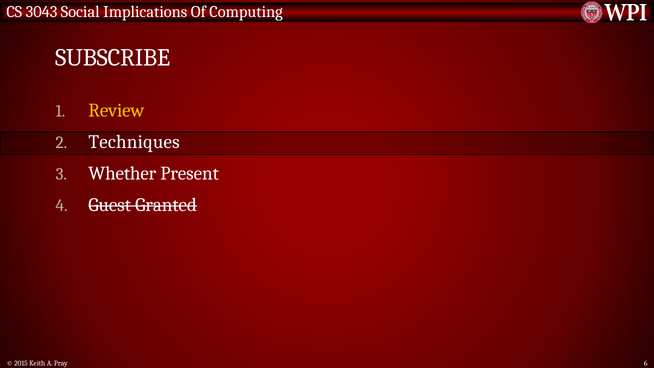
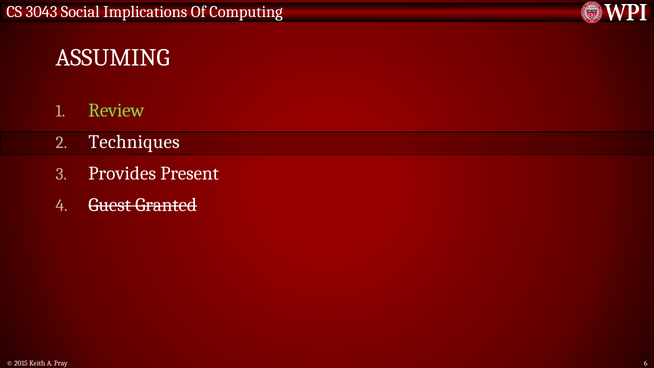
SUBSCRIBE: SUBSCRIBE -> ASSUMING
Review colour: yellow -> light green
Whether: Whether -> Provides
